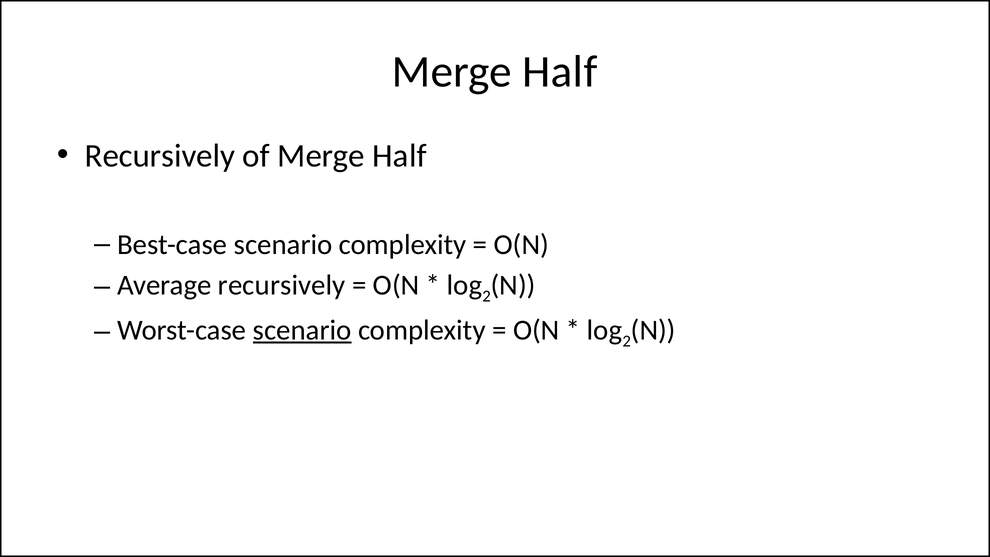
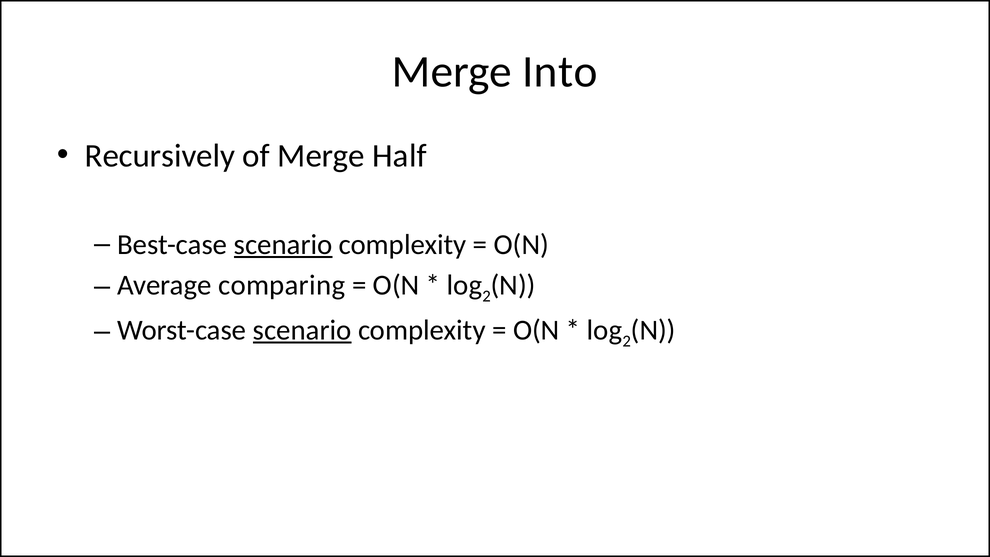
Half at (560, 72): Half -> Into
scenario at (283, 245) underline: none -> present
Average recursively: recursively -> comparing
